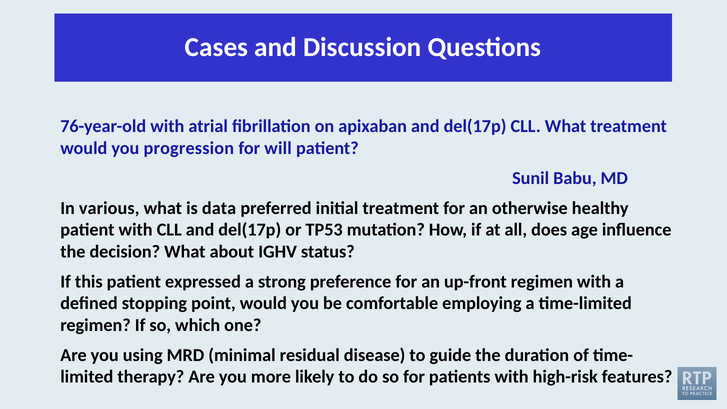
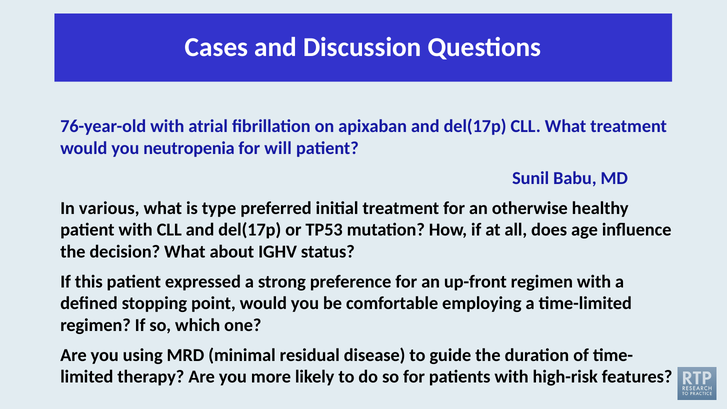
progression: progression -> neutropenia
data: data -> type
